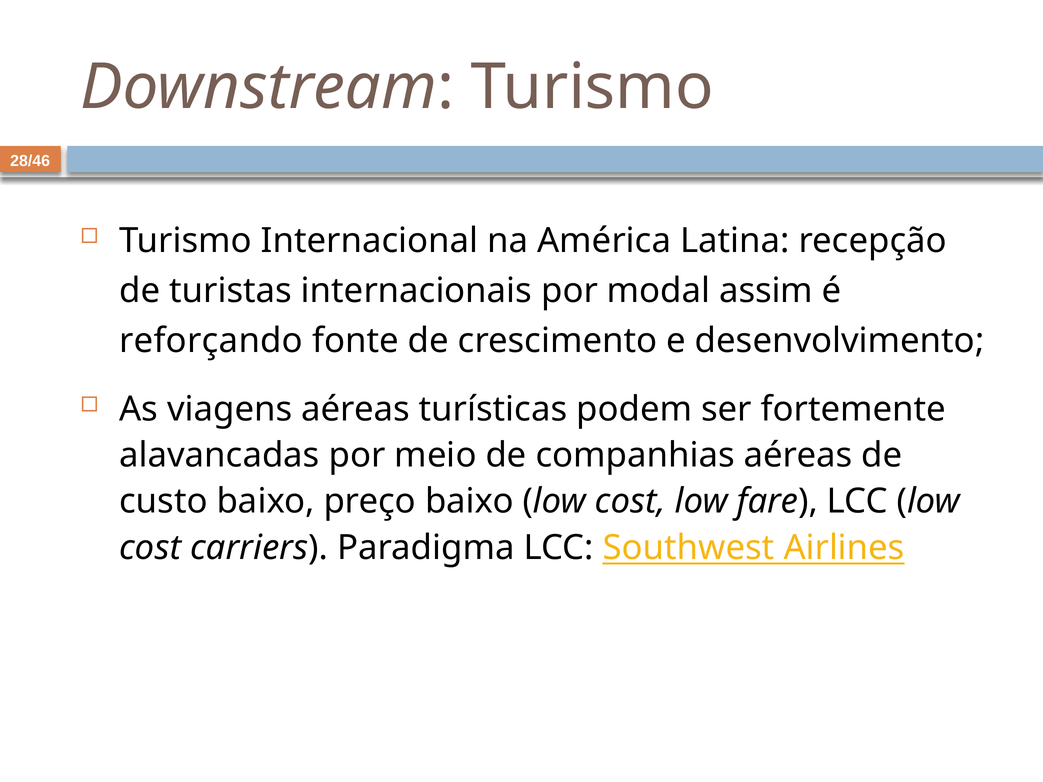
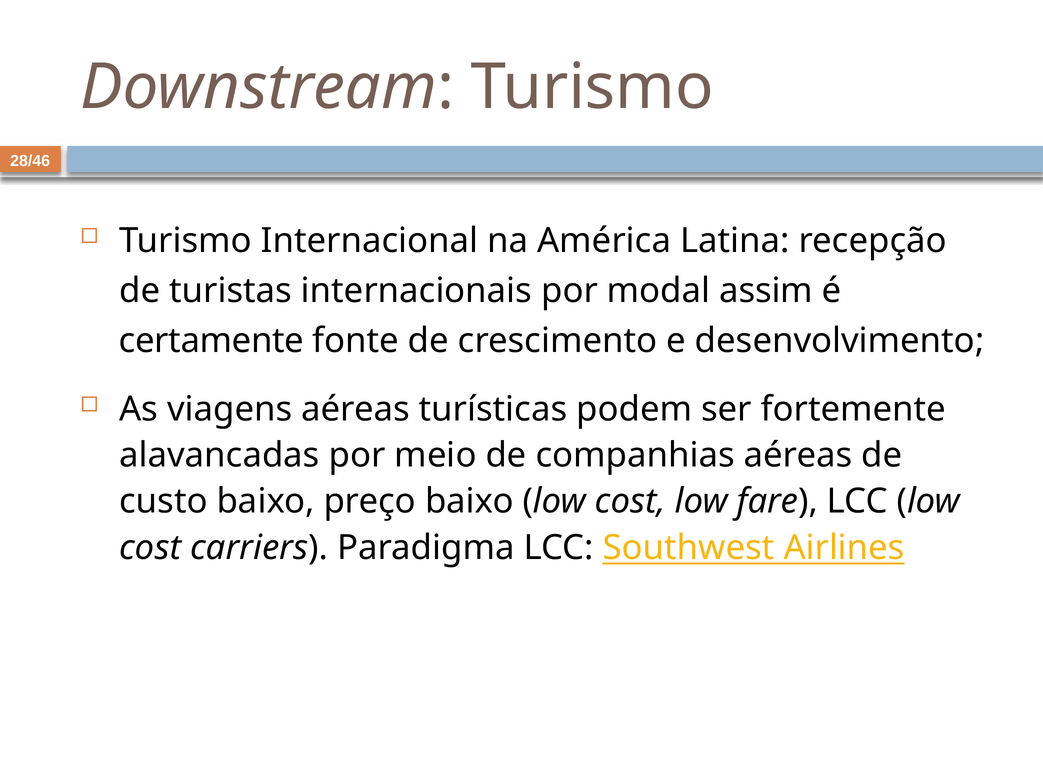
reforçando: reforçando -> certamente
